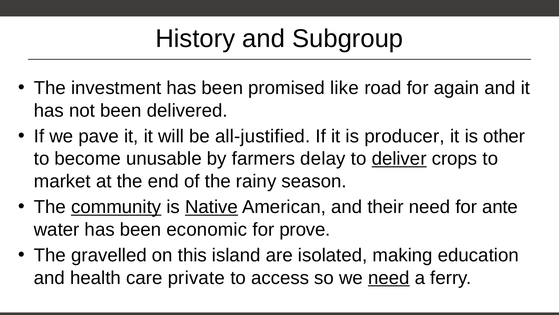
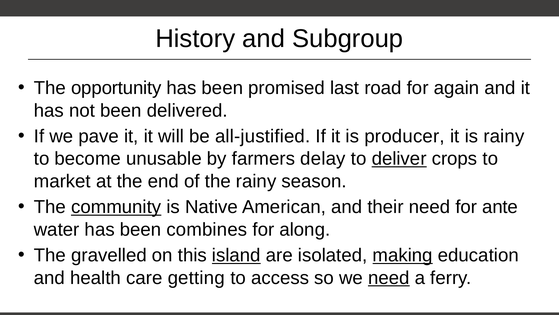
investment: investment -> opportunity
like: like -> last
is other: other -> rainy
Native underline: present -> none
economic: economic -> combines
prove: prove -> along
island underline: none -> present
making underline: none -> present
private: private -> getting
